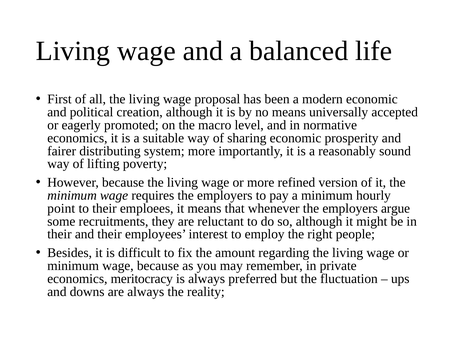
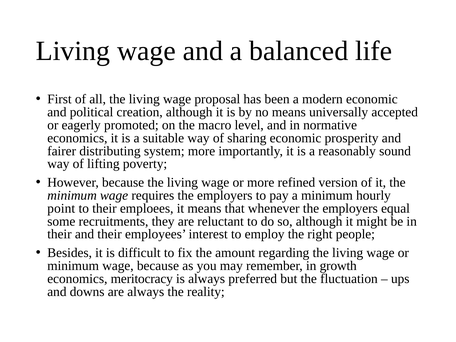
argue: argue -> equal
private: private -> growth
